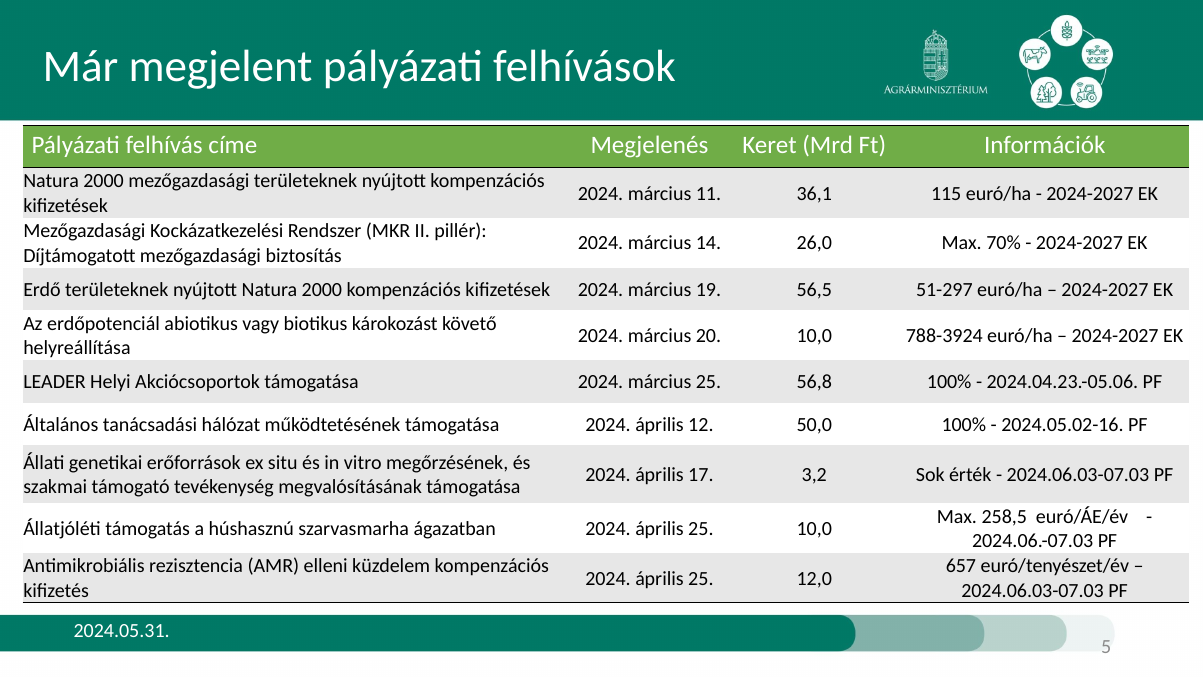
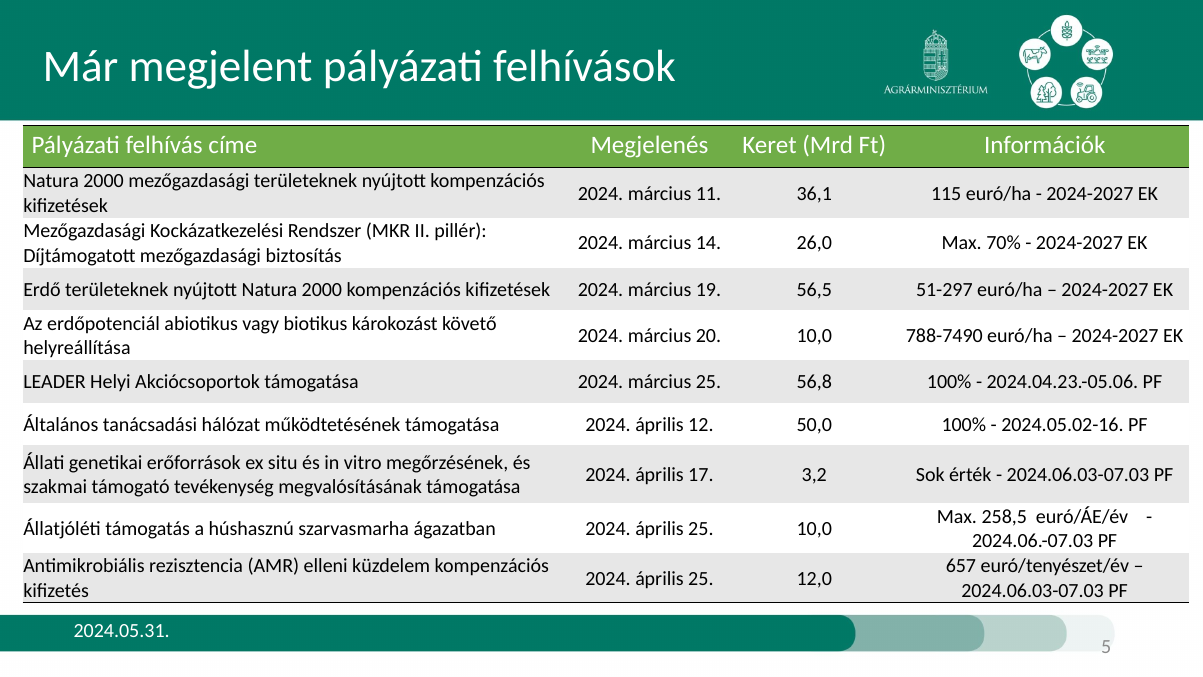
788-3924: 788-3924 -> 788-7490
